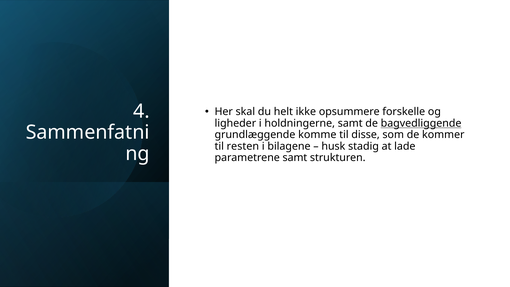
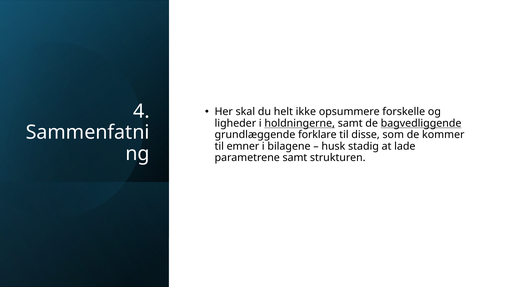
holdningerne underline: none -> present
komme: komme -> forklare
resten: resten -> emner
